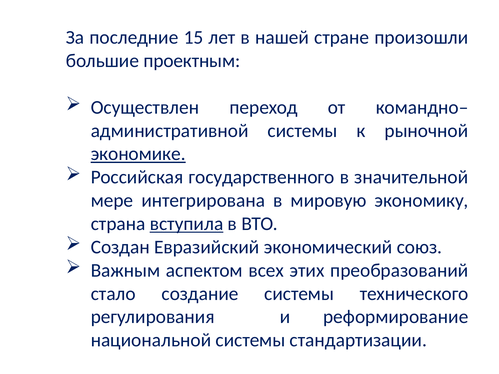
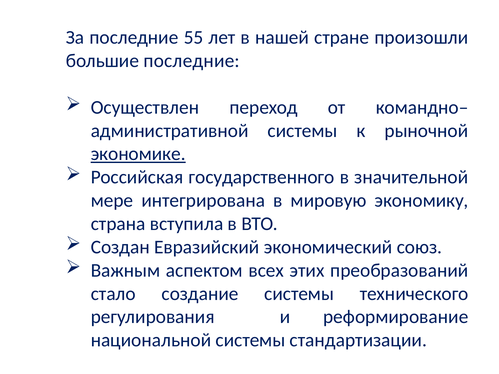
15: 15 -> 55
большие проектным: проектным -> последние
вступила underline: present -> none
